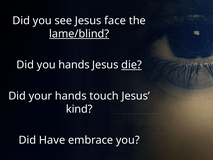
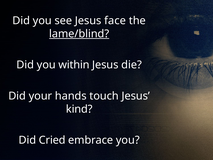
you hands: hands -> within
die underline: present -> none
Have: Have -> Cried
